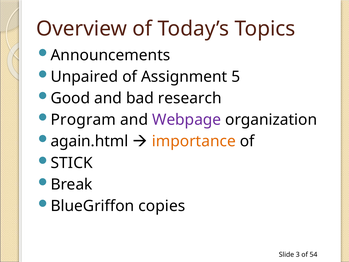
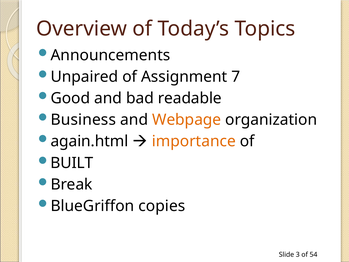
5: 5 -> 7
research: research -> readable
Program: Program -> Business
Webpage colour: purple -> orange
STICK: STICK -> BUILT
